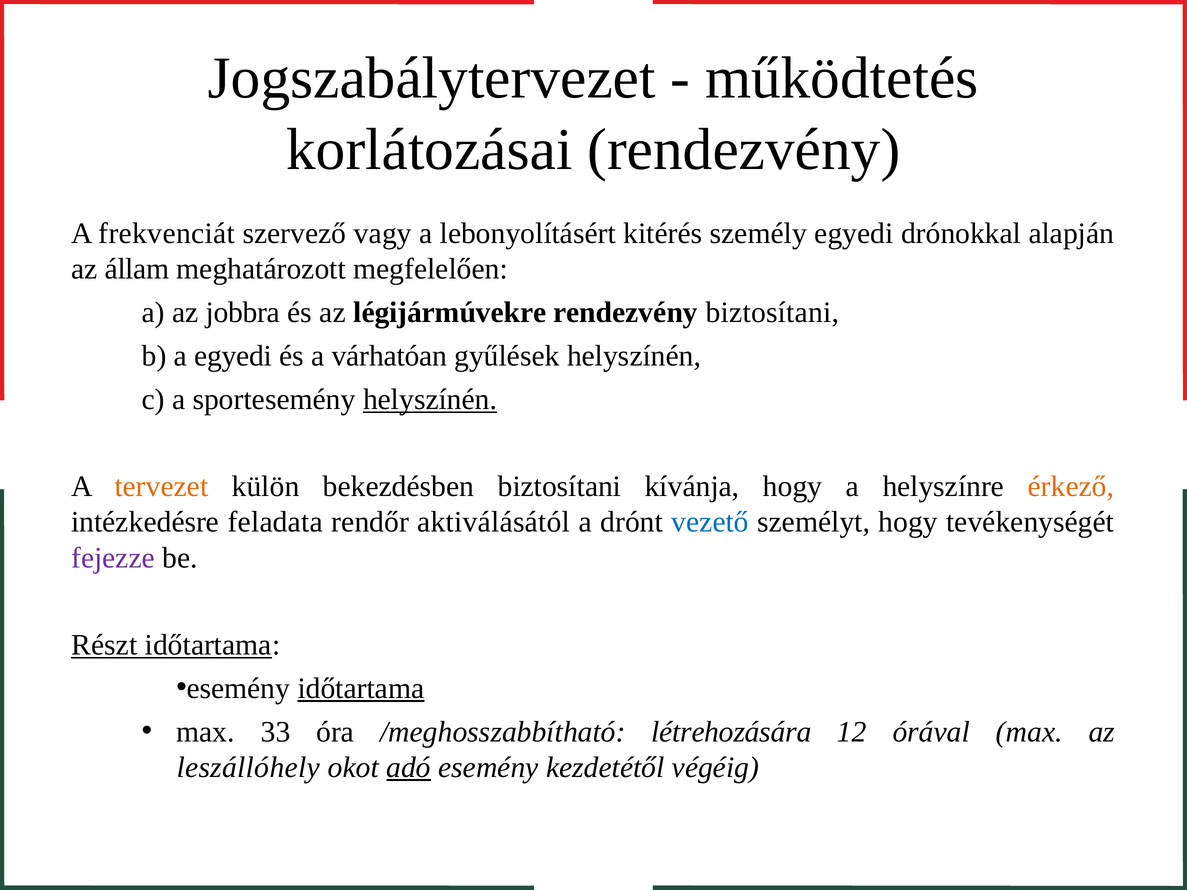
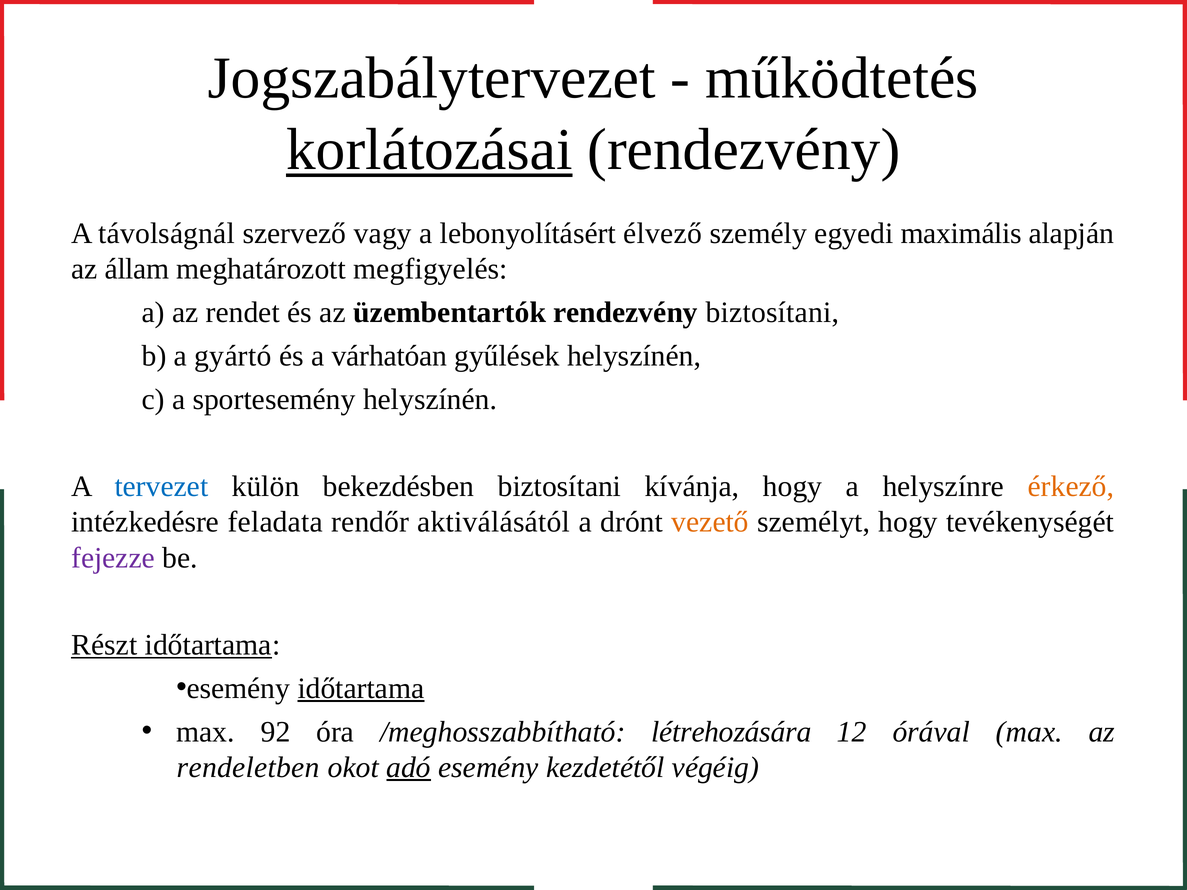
korlátozásai underline: none -> present
frekvenciát: frekvenciát -> távolságnál
kitérés: kitérés -> élvező
drónokkal: drónokkal -> maximális
megfelelően: megfelelően -> megfigyelés
jobbra: jobbra -> rendet
légijármúvekre: légijármúvekre -> üzembentartók
a egyedi: egyedi -> gyártó
helyszínén at (430, 400) underline: present -> none
tervezet colour: orange -> blue
vezető colour: blue -> orange
33: 33 -> 92
leszállóhely: leszállóhely -> rendeletben
